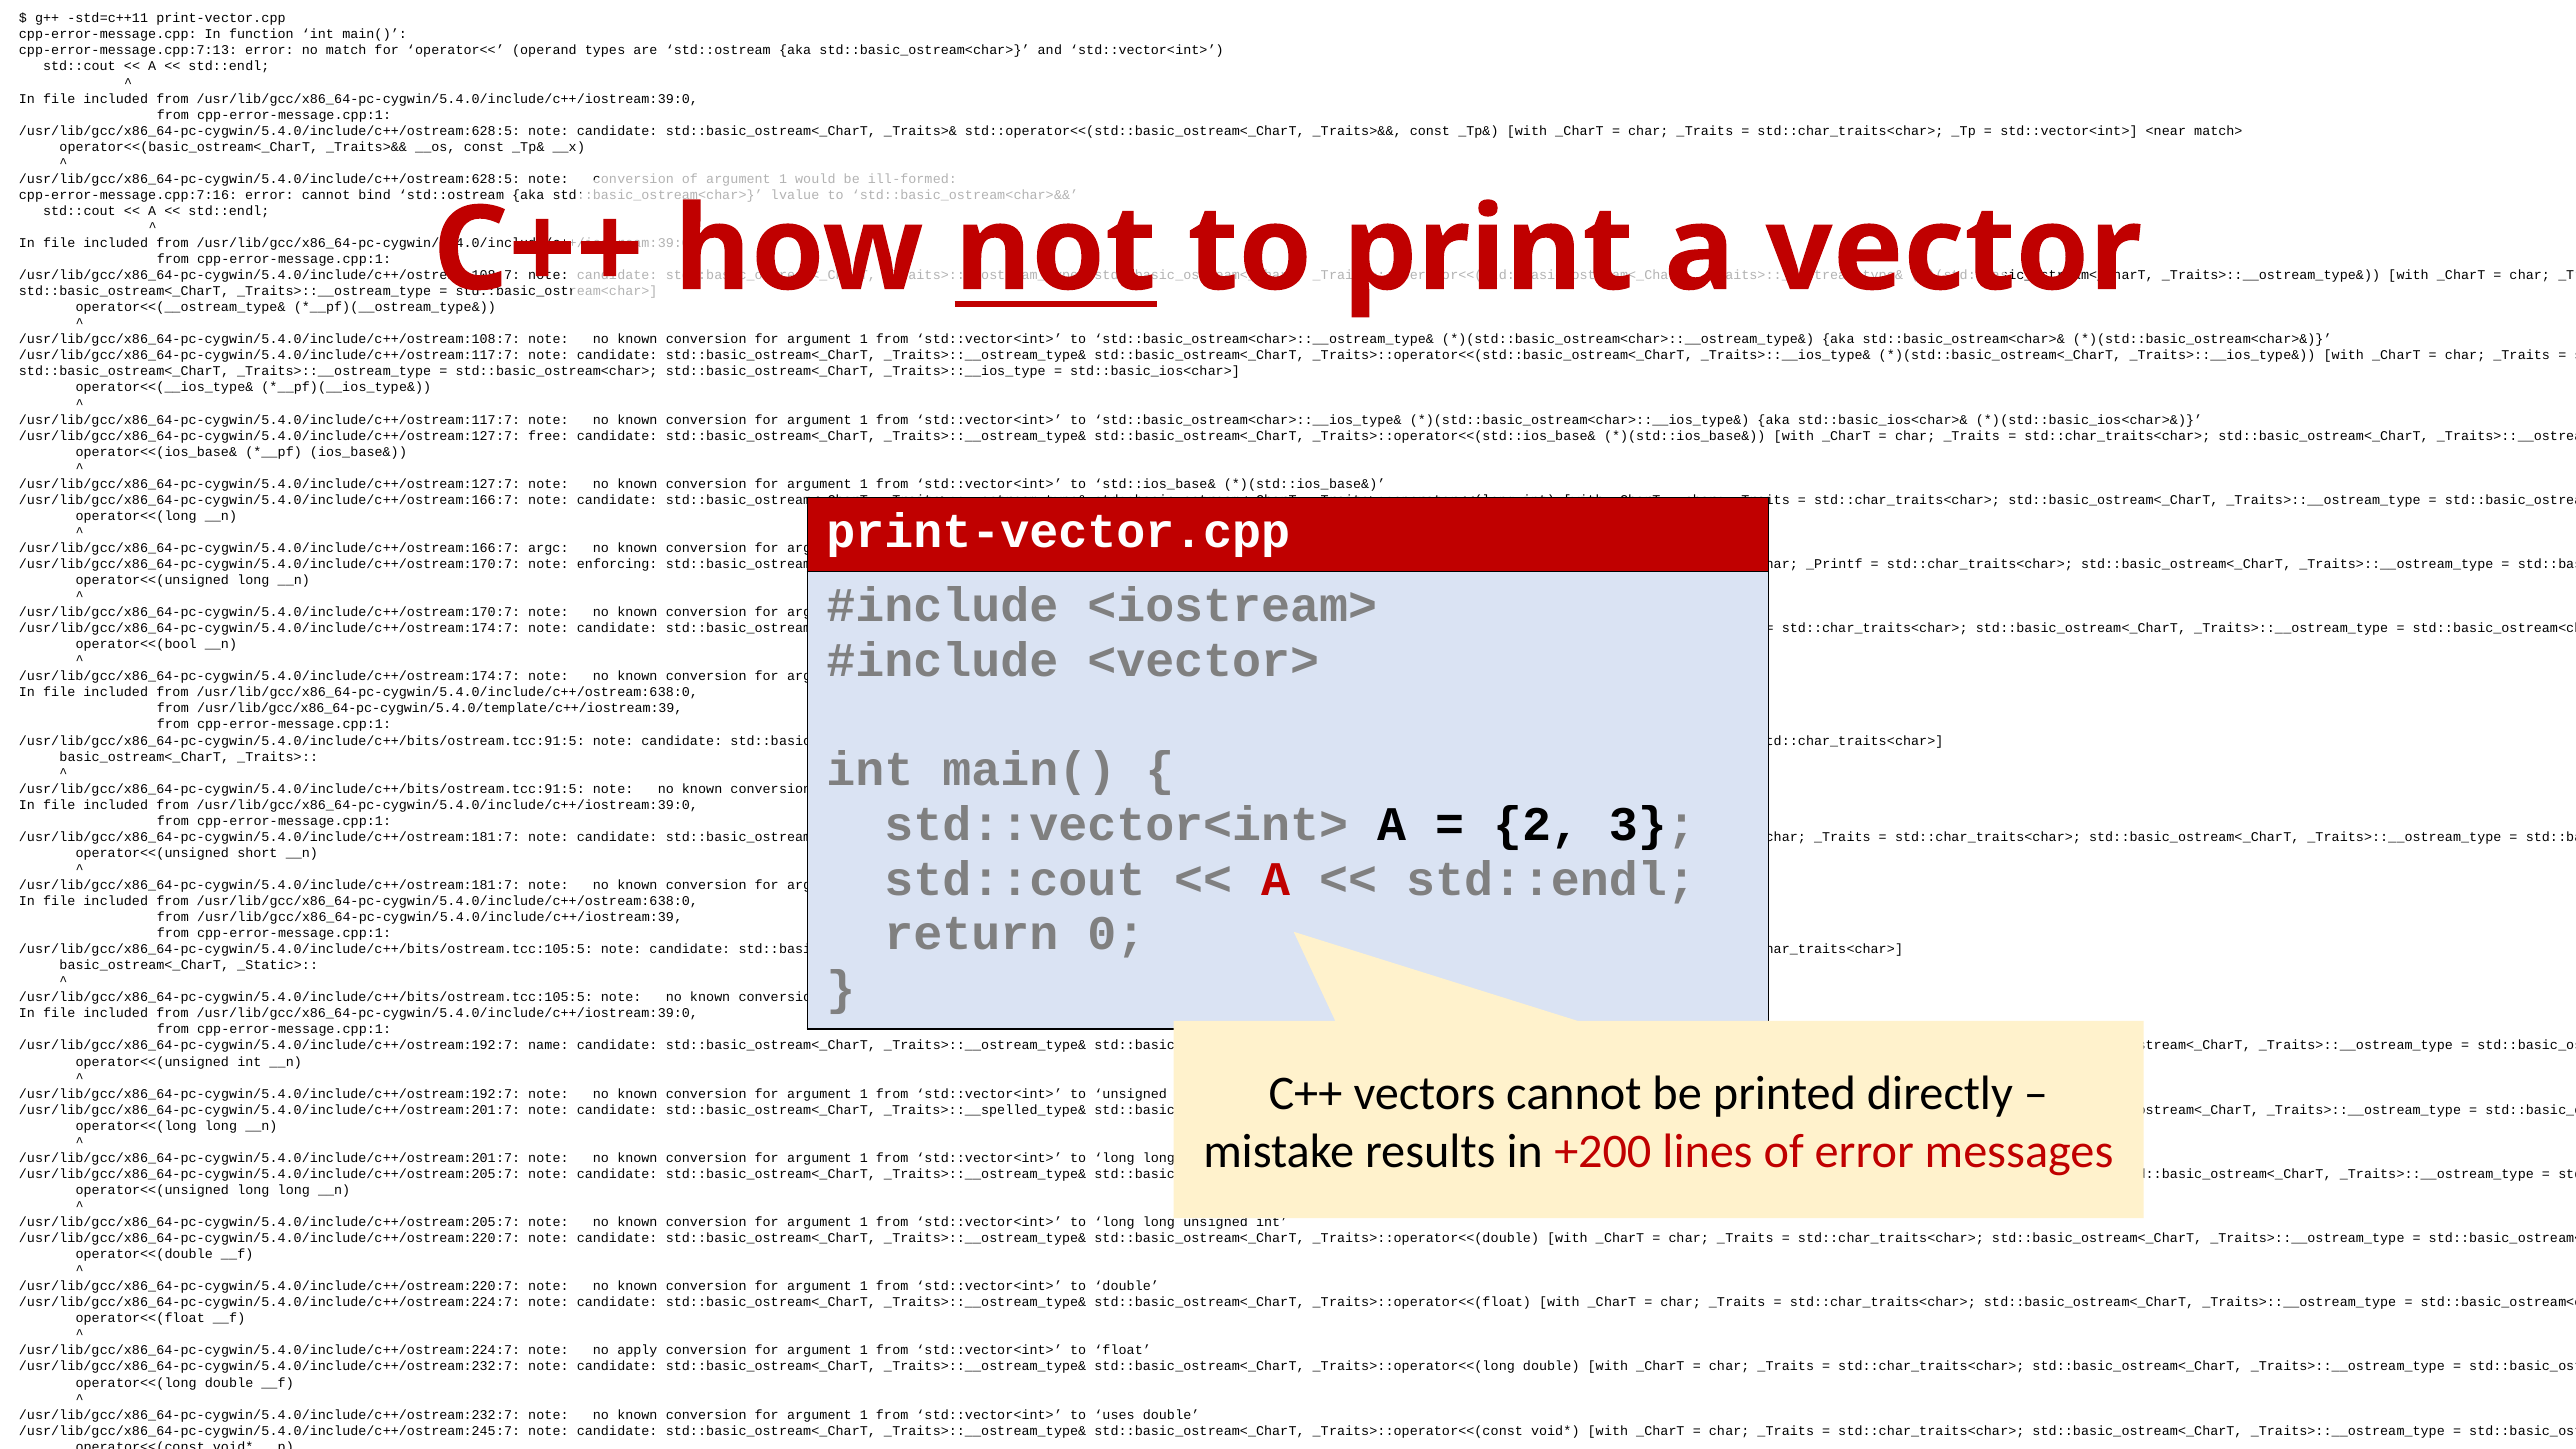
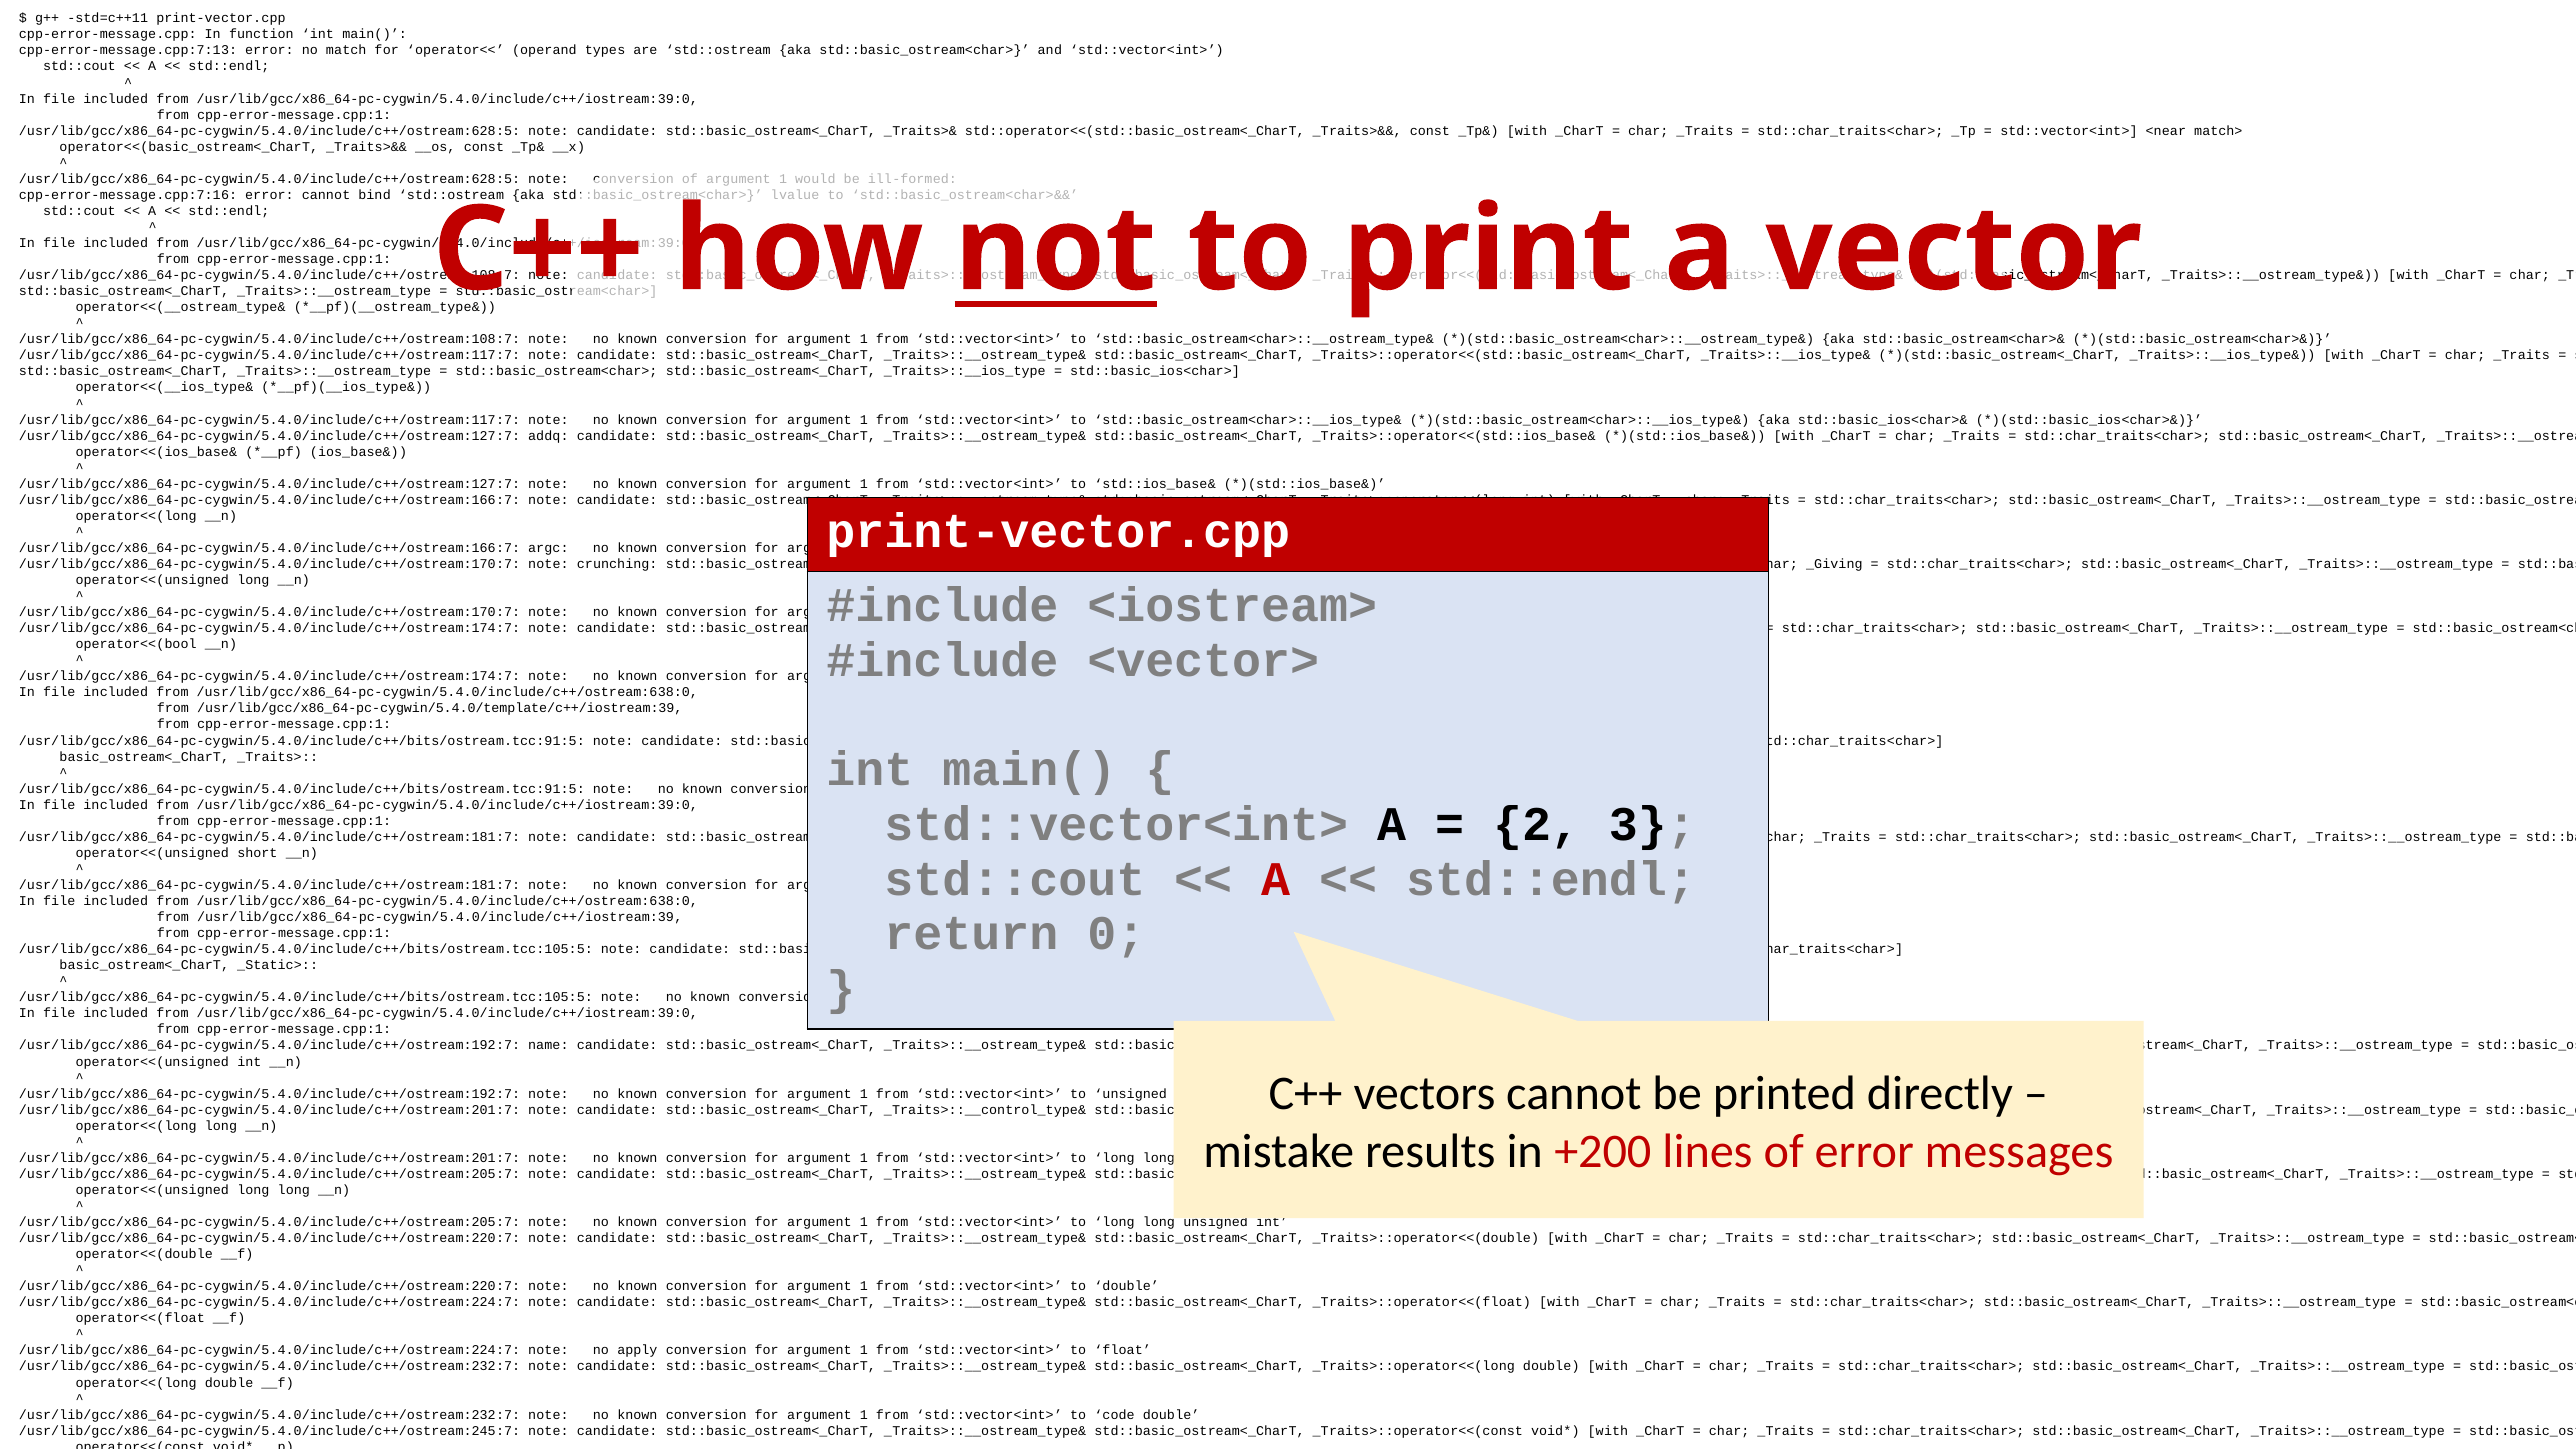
free: free -> addq
enforcing: enforcing -> crunching
_Printf: _Printf -> _Giving
_Traits>::__spelled_type&: _Traits>::__spelled_type& -> _Traits>::__control_type&
uses: uses -> code
